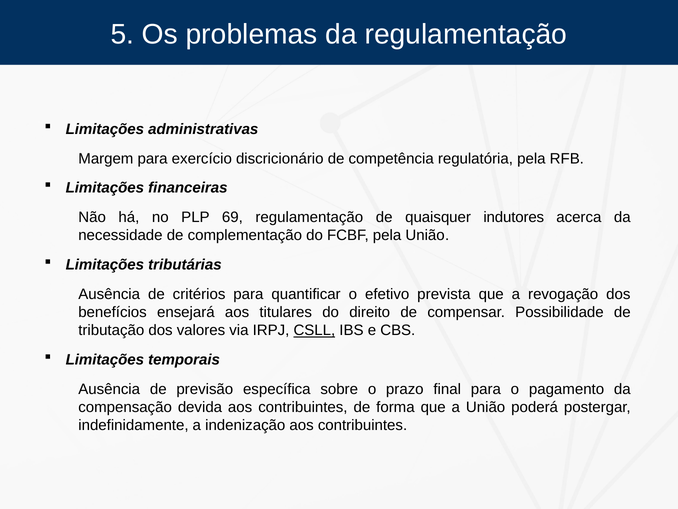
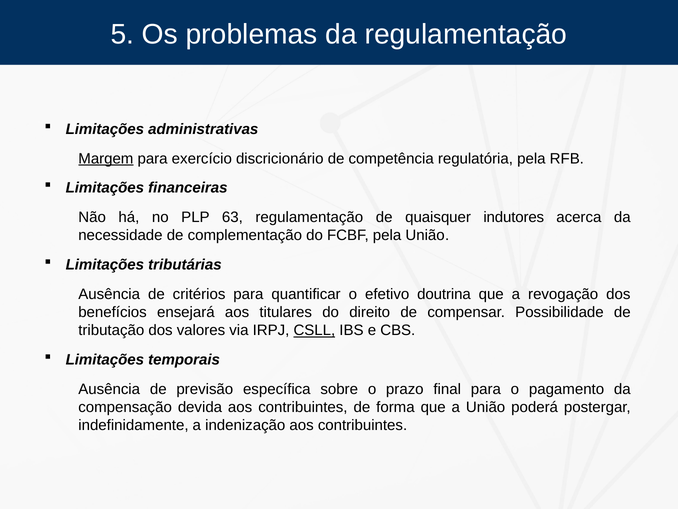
Margem underline: none -> present
69: 69 -> 63
prevista: prevista -> doutrina
